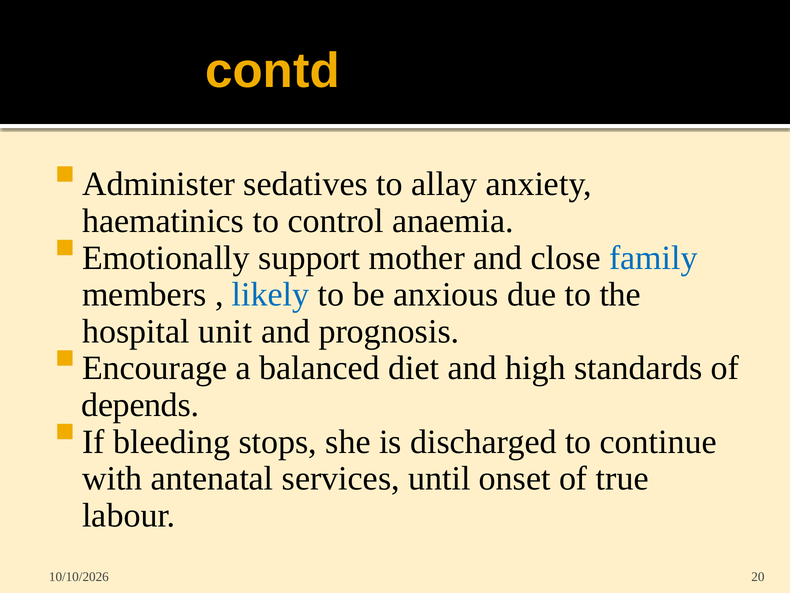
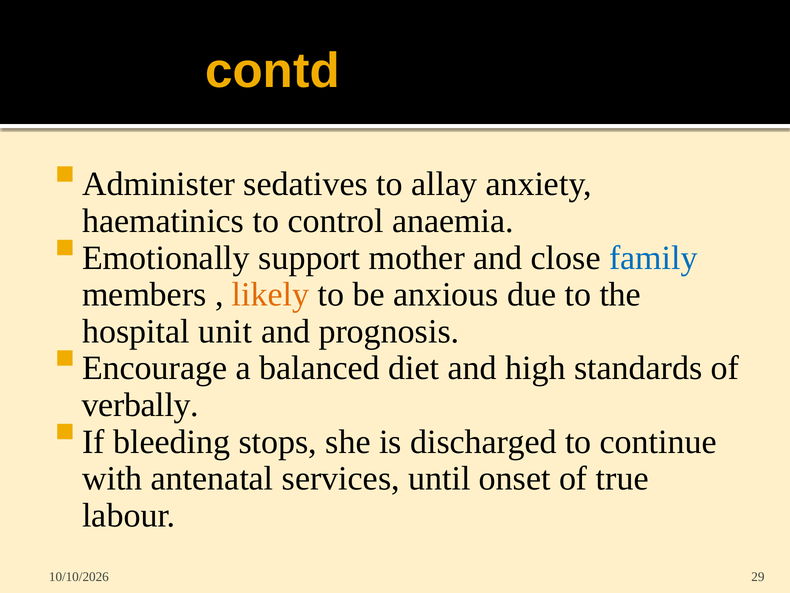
likely colour: blue -> orange
depends: depends -> verbally
20: 20 -> 29
